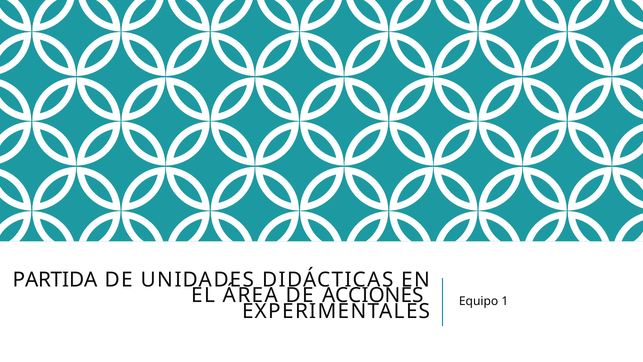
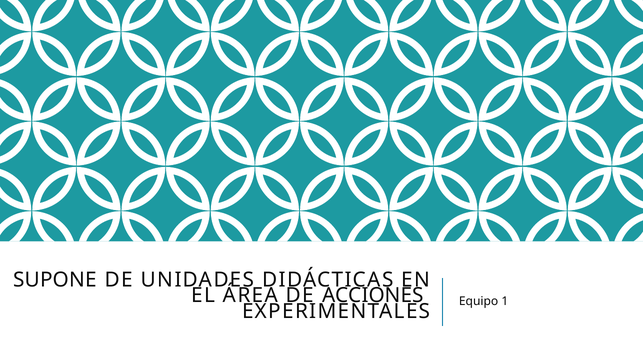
PARTIDA: PARTIDA -> SUPONE
